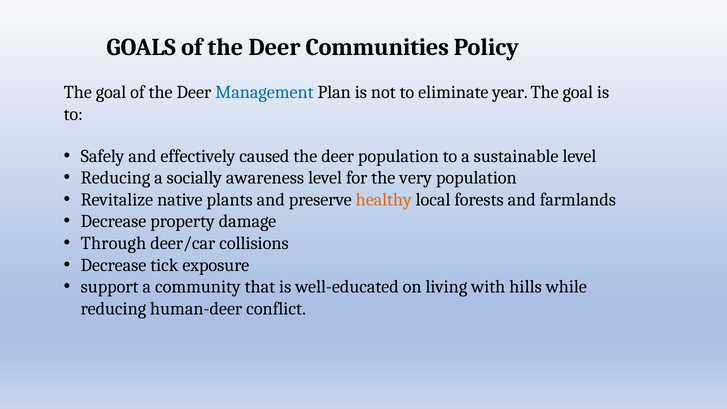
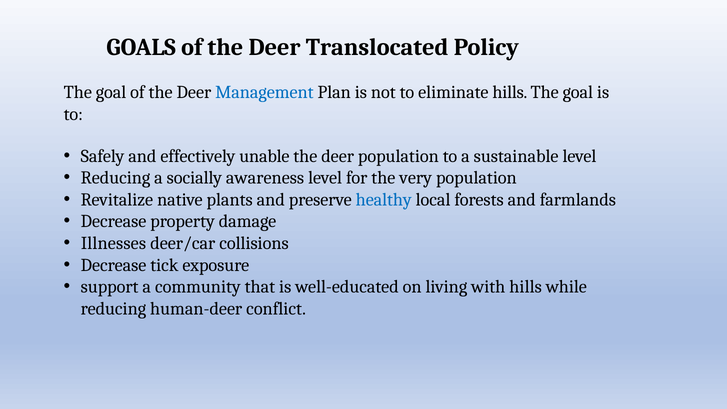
Communities: Communities -> Translocated
eliminate year: year -> hills
caused: caused -> unable
healthy colour: orange -> blue
Through: Through -> Illnesses
